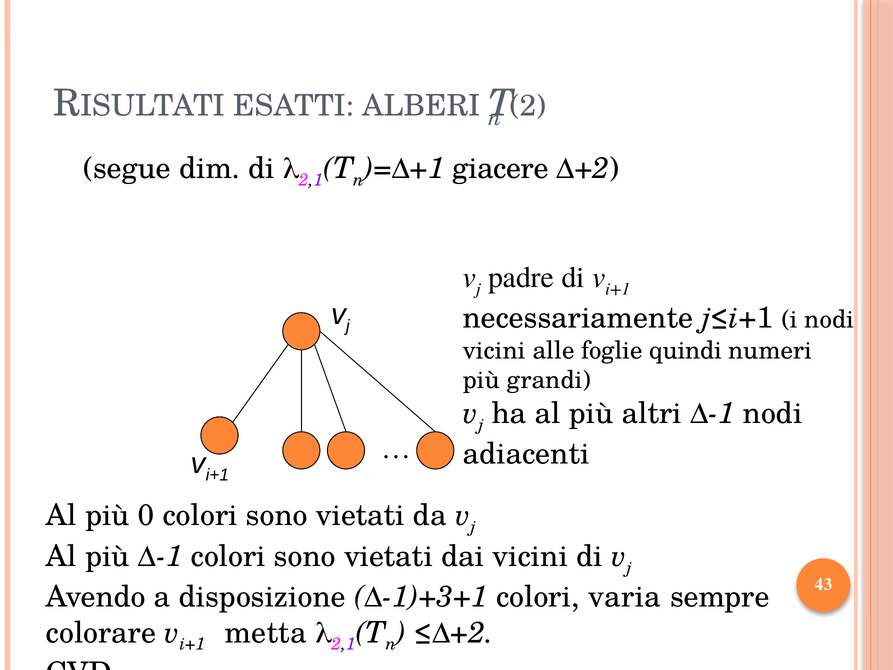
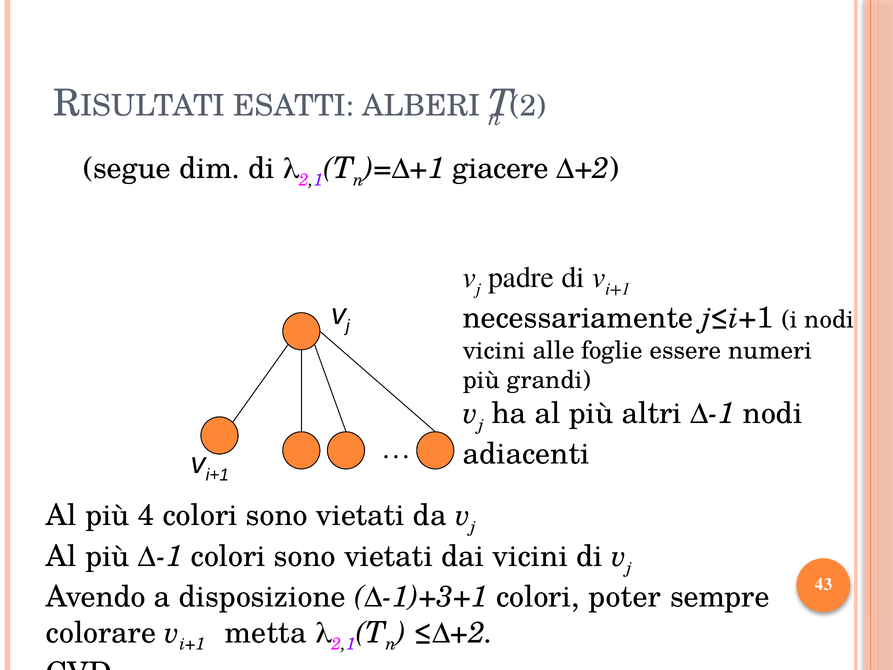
quindi: quindi -> essere
0: 0 -> 4
varia: varia -> poter
